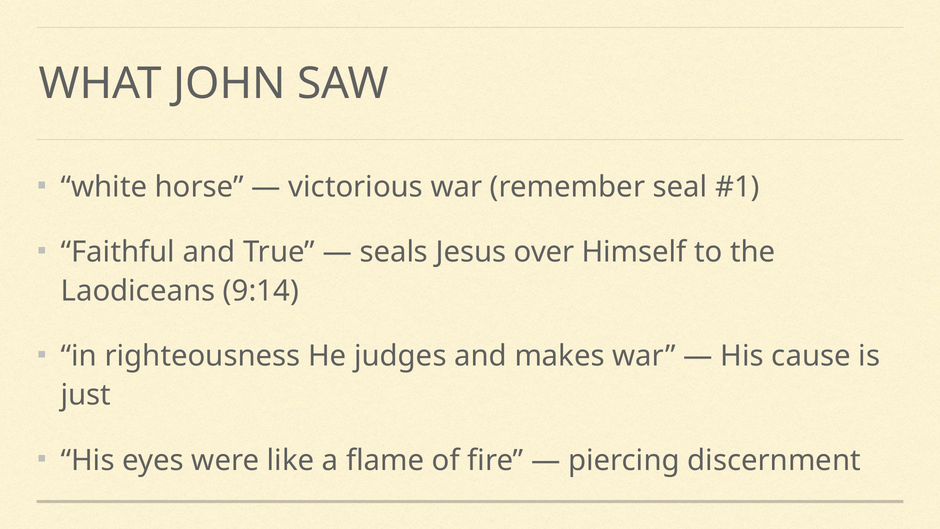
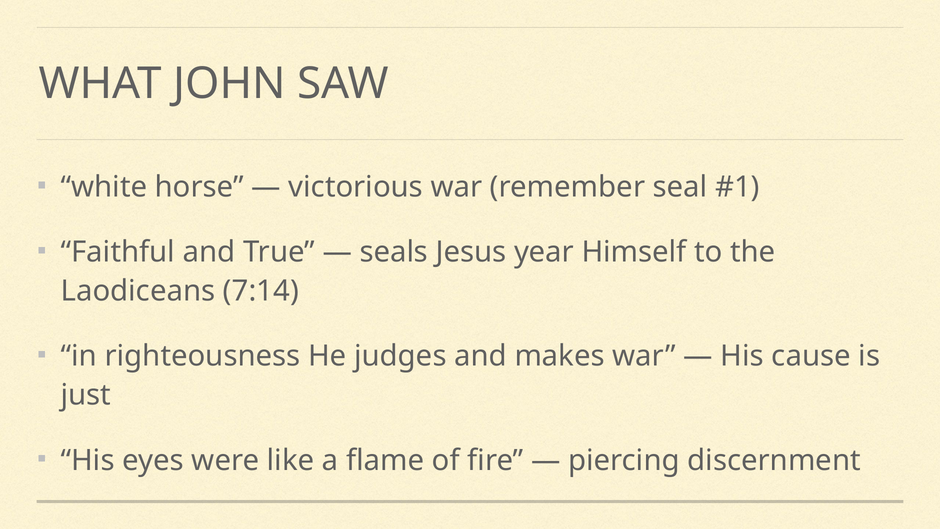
over: over -> year
9:14: 9:14 -> 7:14
